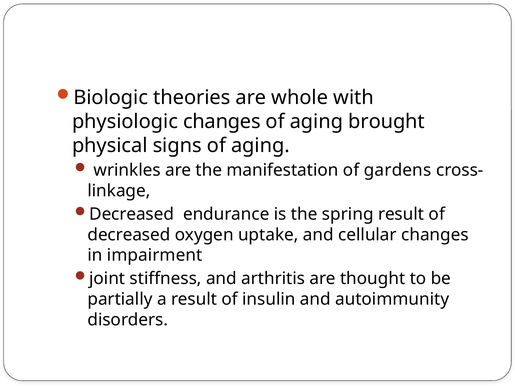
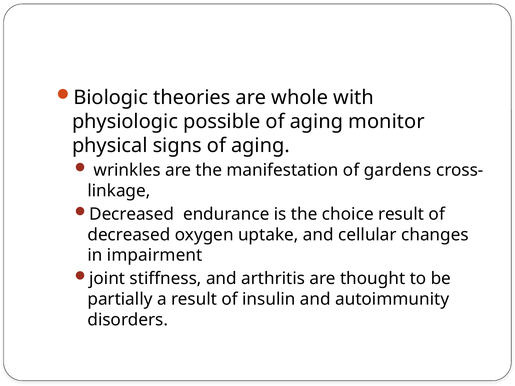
physiologic changes: changes -> possible
brought: brought -> monitor
spring: spring -> choice
